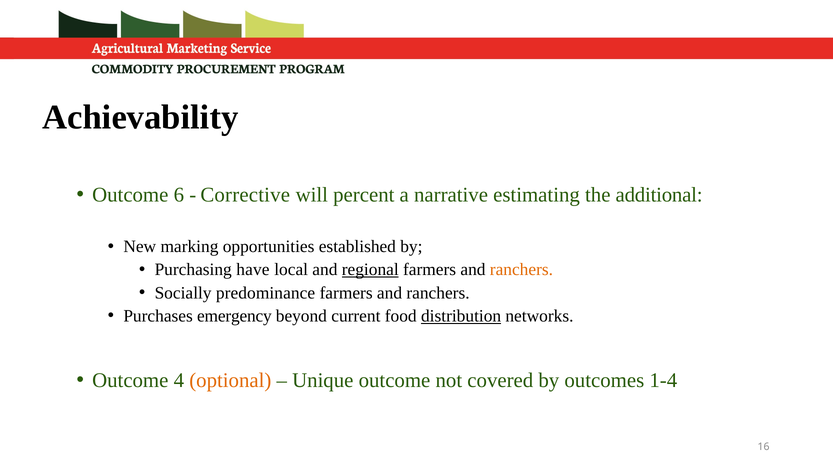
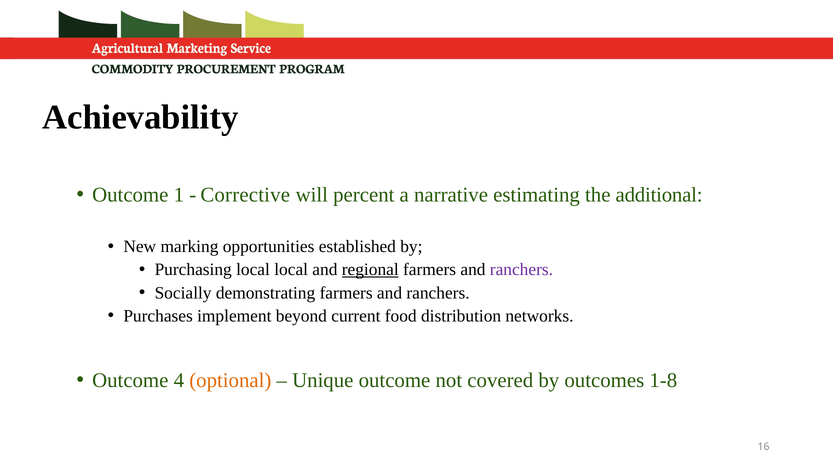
6: 6 -> 1
Purchasing have: have -> local
ranchers at (521, 269) colour: orange -> purple
predominance: predominance -> demonstrating
emergency: emergency -> implement
distribution underline: present -> none
1-4: 1-4 -> 1-8
